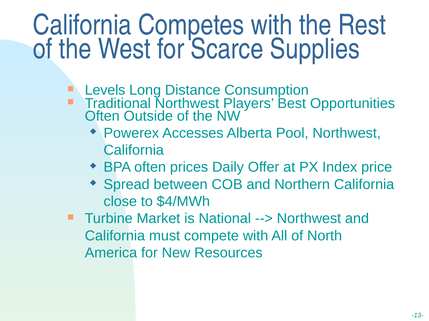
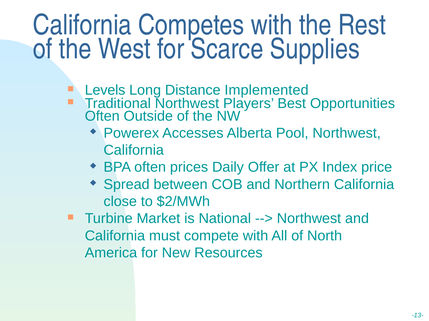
Consumption: Consumption -> Implemented
$4/MWh: $4/MWh -> $2/MWh
